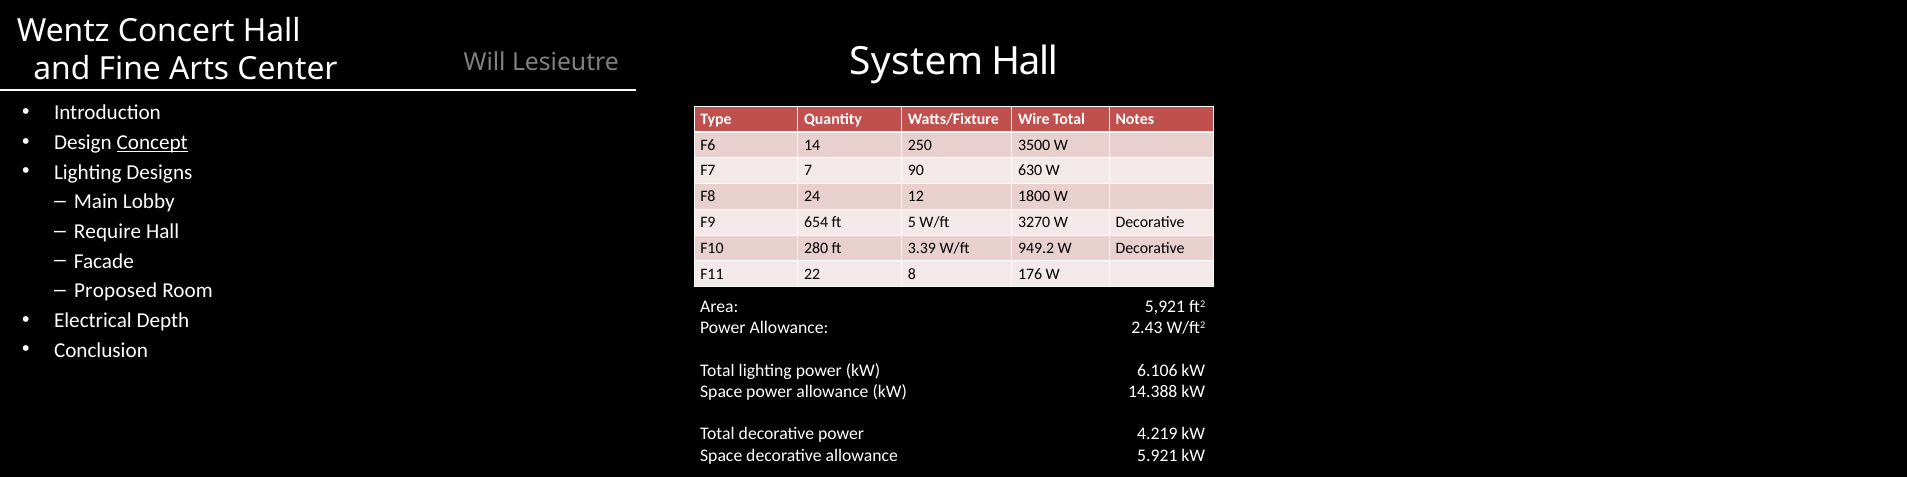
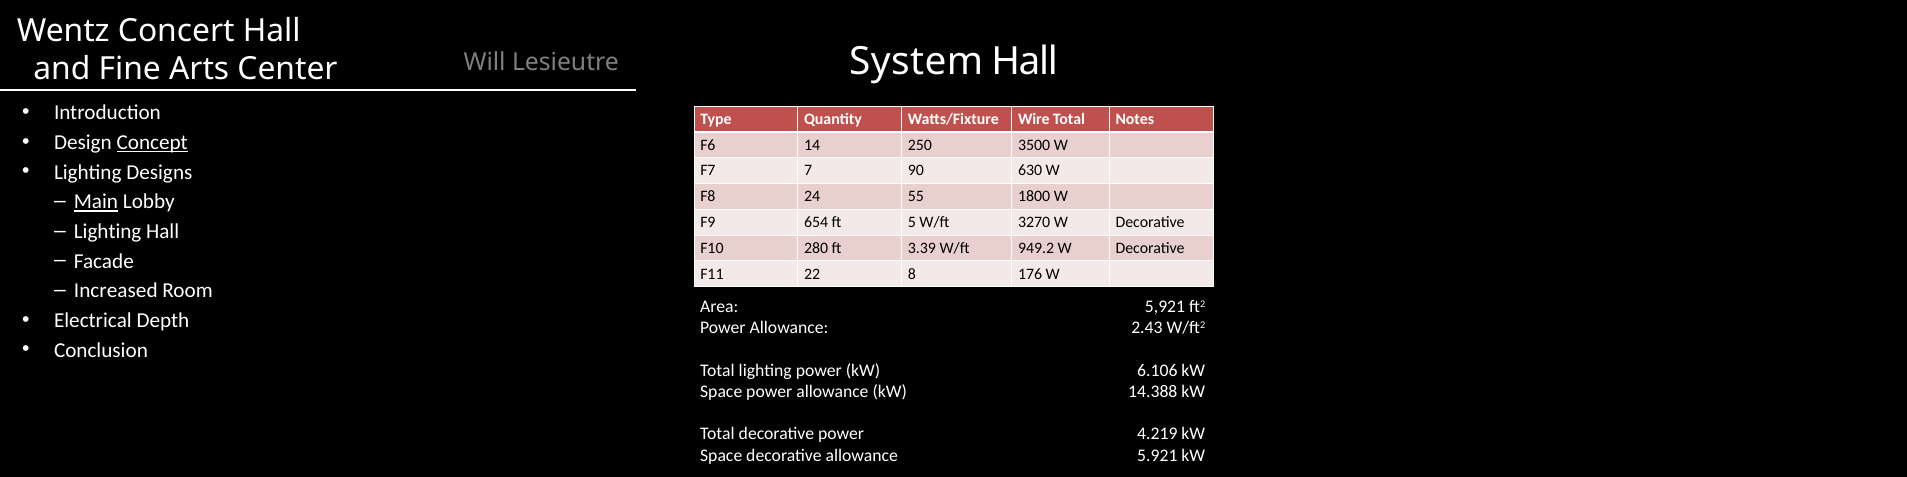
12: 12 -> 55
Main underline: none -> present
Require at (108, 231): Require -> Lighting
Proposed: Proposed -> Increased
